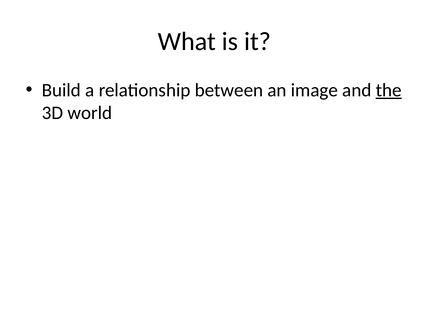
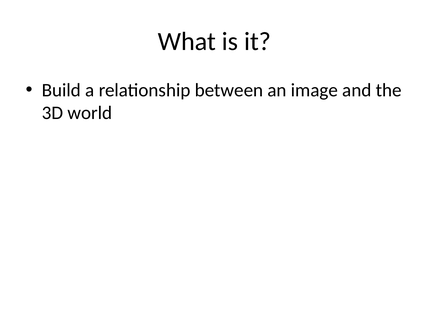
the underline: present -> none
